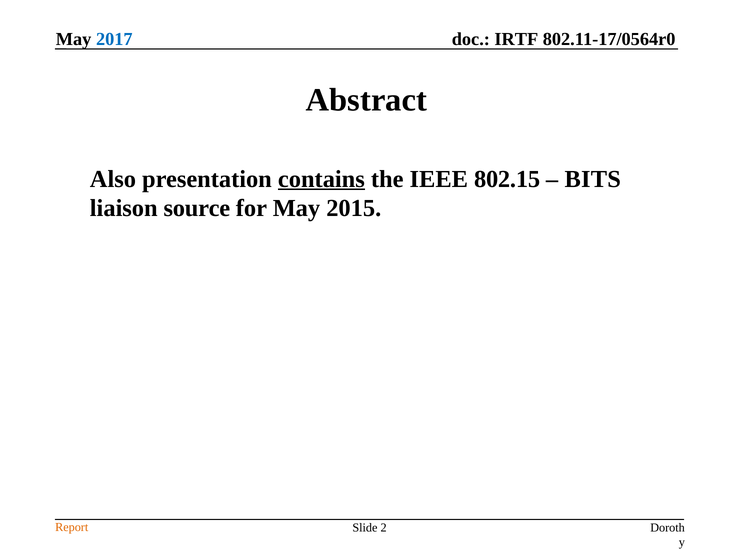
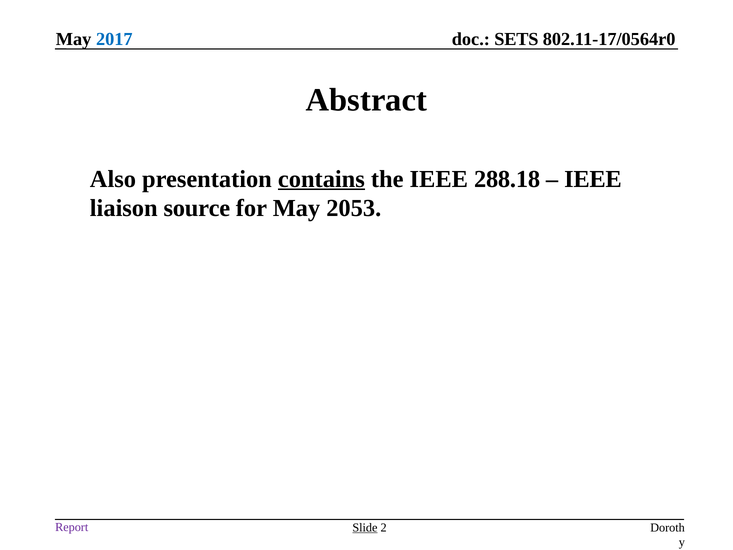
IRTF: IRTF -> SETS
802.15: 802.15 -> 288.18
BITS at (593, 179): BITS -> IEEE
2015: 2015 -> 2053
Report colour: orange -> purple
Slide underline: none -> present
